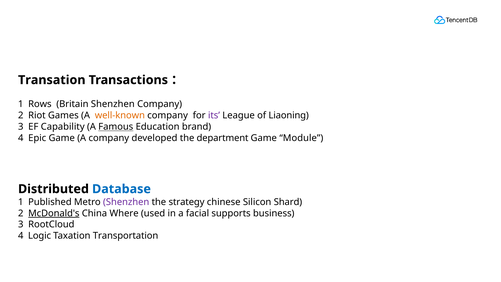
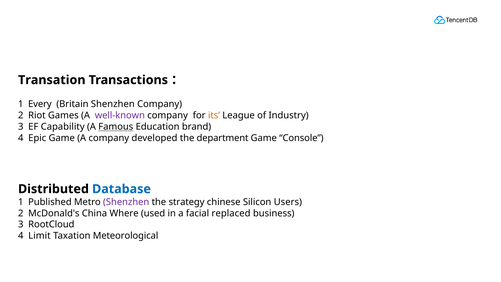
Rows: Rows -> Every
well-known colour: orange -> purple
its colour: purple -> orange
Liaoning: Liaoning -> Industry
Module: Module -> Console
Silicon Shard: Shard -> Users
McDonald's underline: present -> none
supports: supports -> replaced
Logic: Logic -> Limit
Transportation: Transportation -> Meteorological
